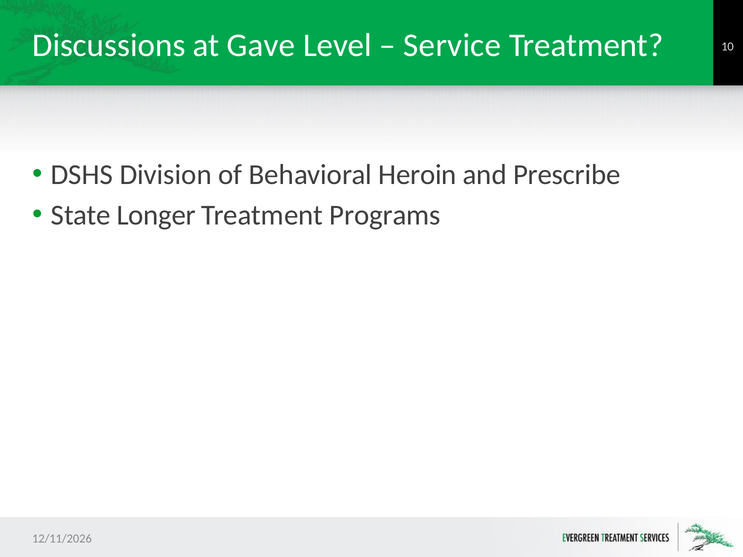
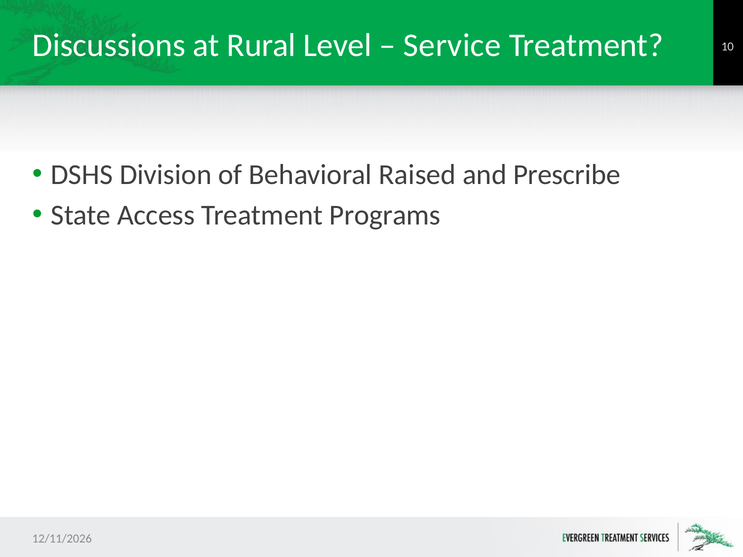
Gave: Gave -> Rural
Heroin: Heroin -> Raised
Longer: Longer -> Access
